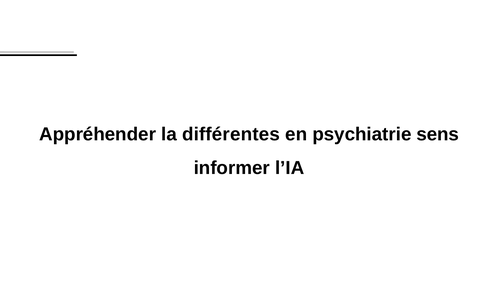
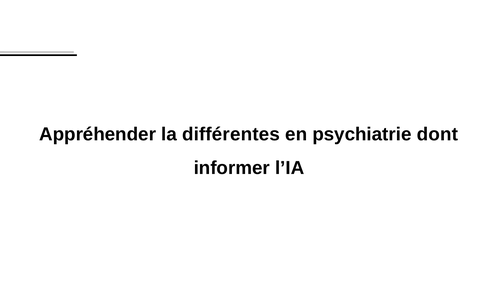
sens: sens -> dont
